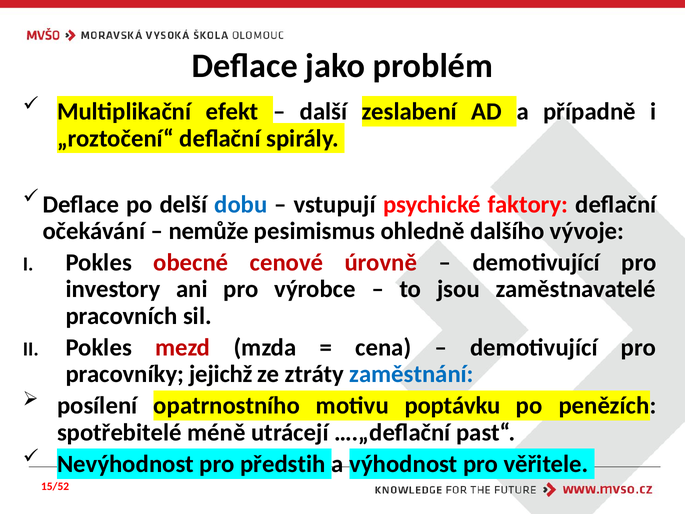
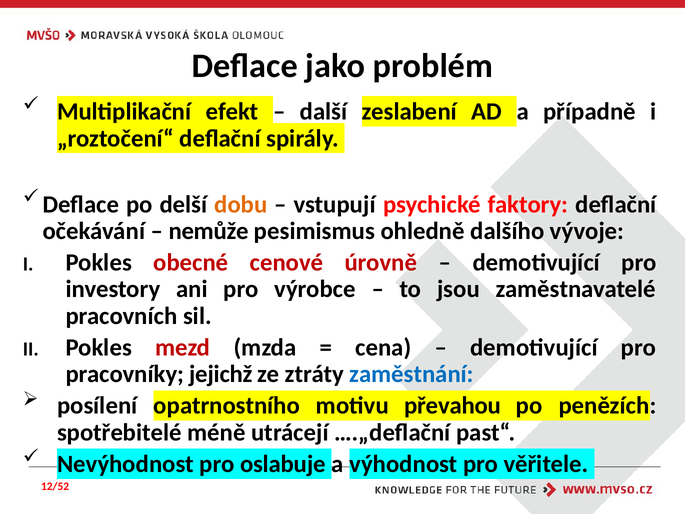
dobu colour: blue -> orange
poptávku: poptávku -> převahou
předstih: předstih -> oslabuje
15/52: 15/52 -> 12/52
